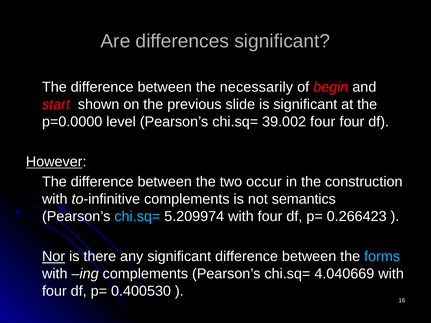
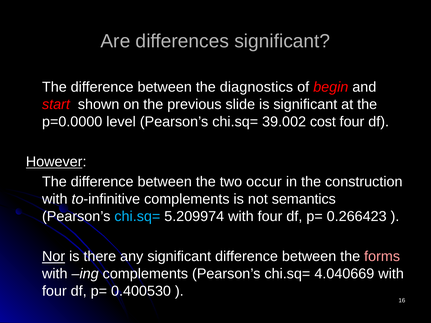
necessarily: necessarily -> diagnostics
39.002 four: four -> cost
forms colour: light blue -> pink
